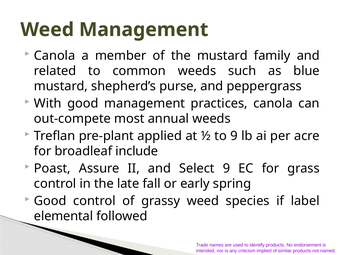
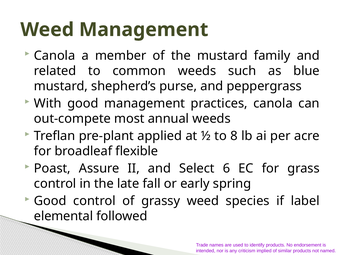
to 9: 9 -> 8
include: include -> flexible
Select 9: 9 -> 6
